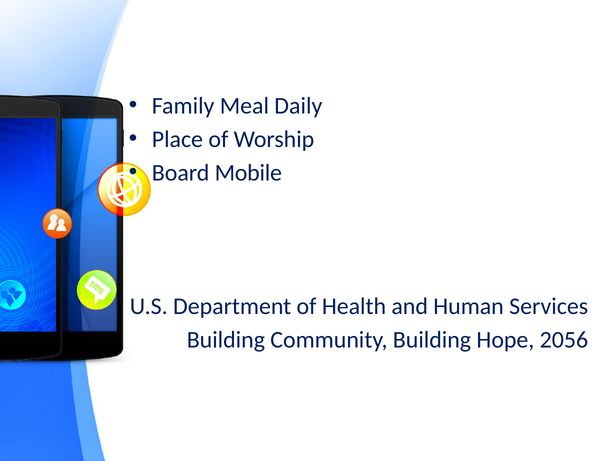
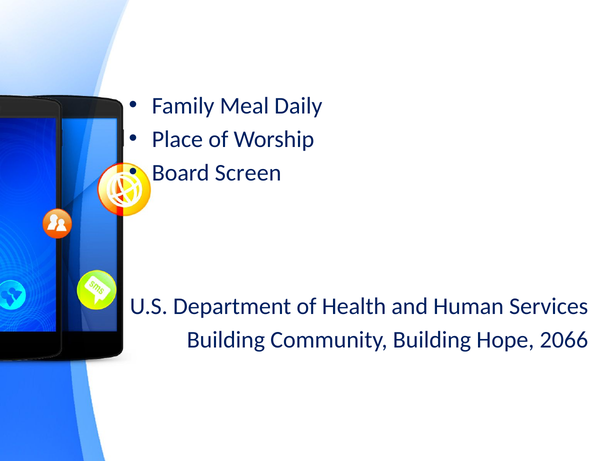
Mobile: Mobile -> Screen
2056: 2056 -> 2066
